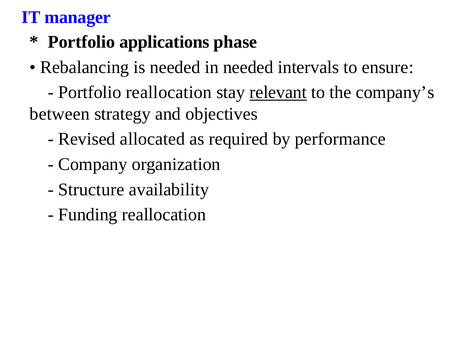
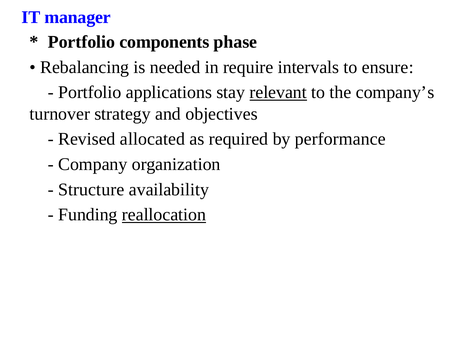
applications: applications -> components
in needed: needed -> require
Portfolio reallocation: reallocation -> applications
between: between -> turnover
reallocation at (164, 215) underline: none -> present
